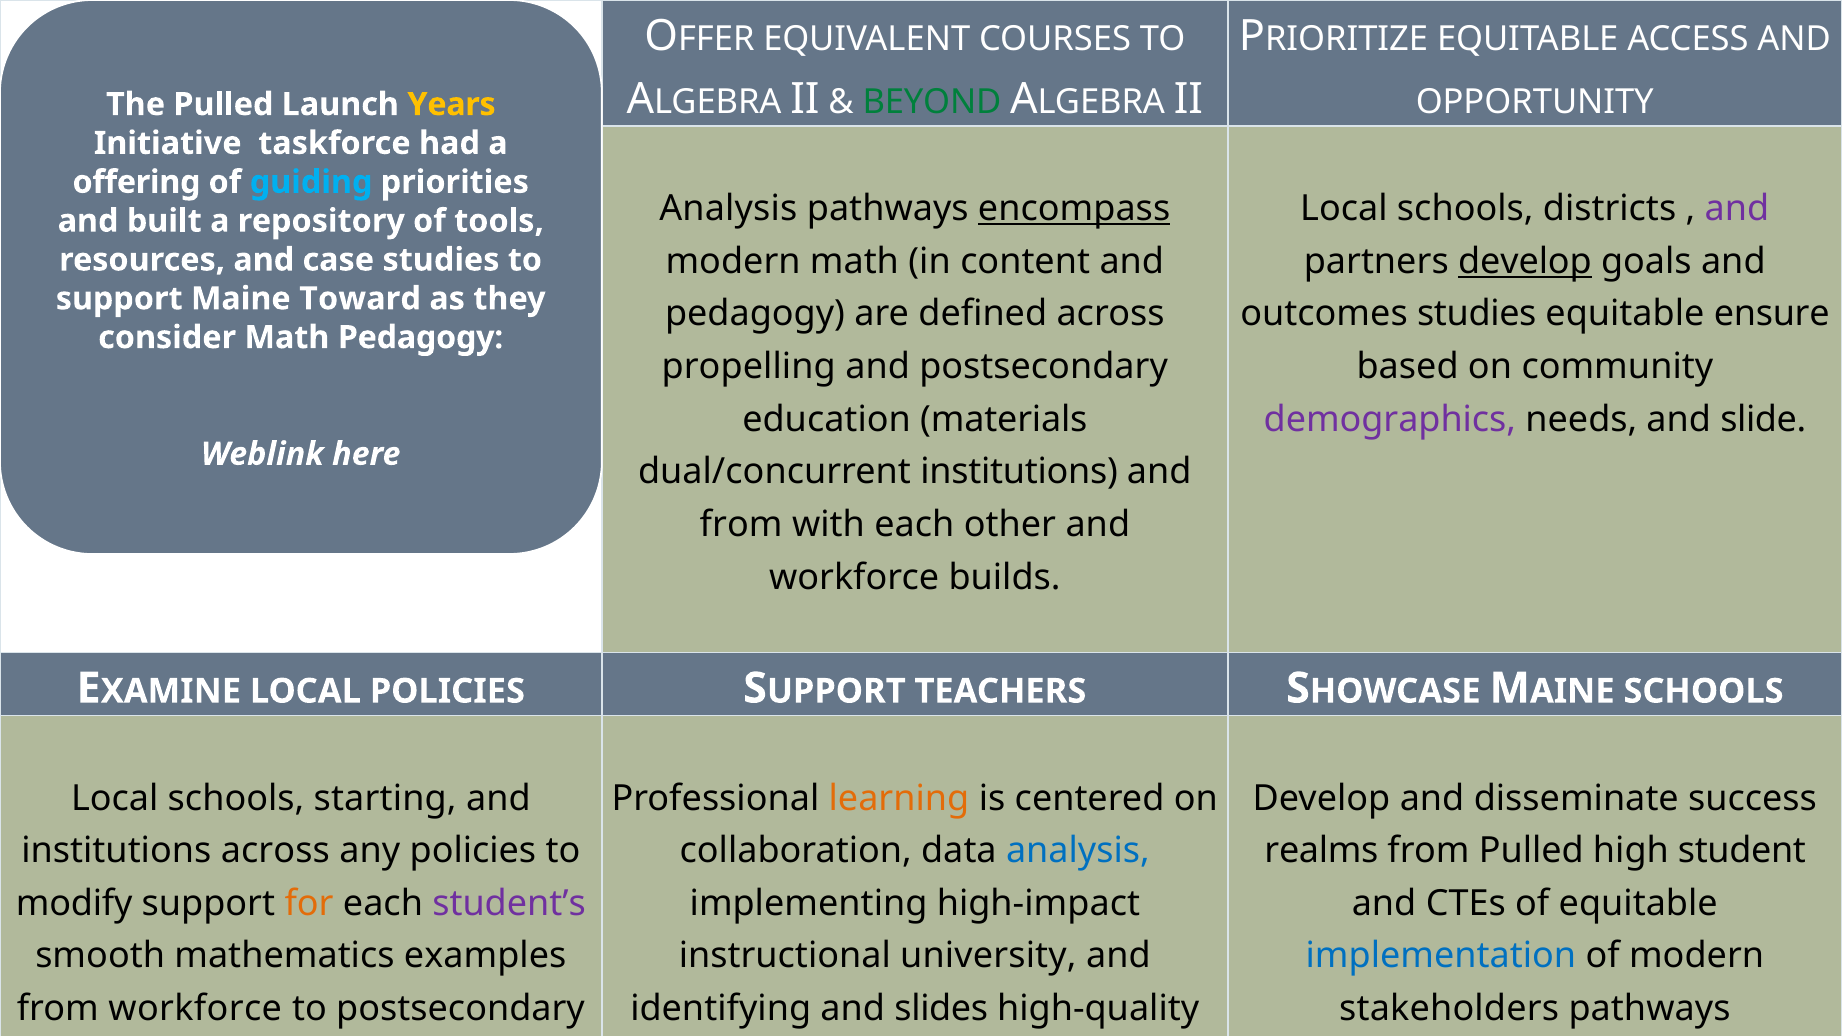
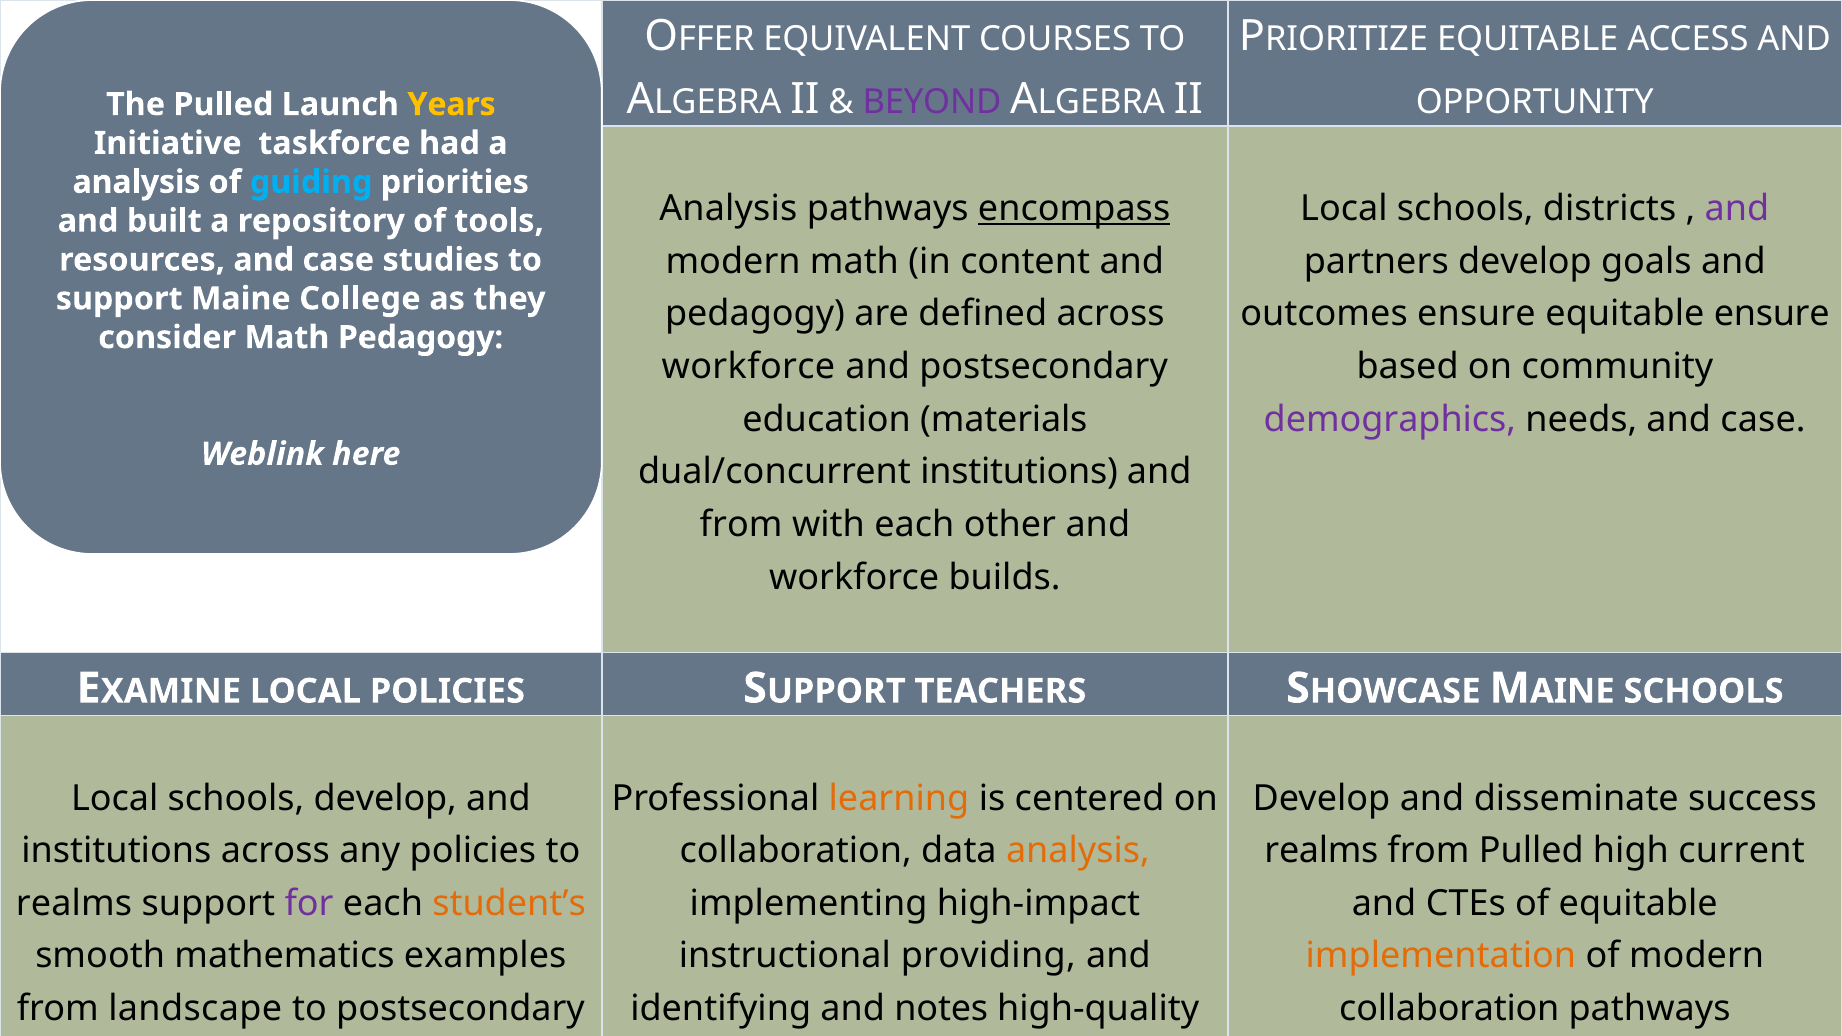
BEYOND colour: green -> purple
offering at (136, 182): offering -> analysis
develop at (1525, 261) underline: present -> none
Toward: Toward -> College
outcomes studies: studies -> ensure
propelling at (749, 367): propelling -> workforce
needs and slide: slide -> case
schools starting: starting -> develop
analysis at (1078, 850) colour: blue -> orange
high student: student -> current
modify at (74, 903): modify -> realms
for colour: orange -> purple
student’s colour: purple -> orange
university: university -> providing
implementation colour: blue -> orange
from workforce: workforce -> landscape
slides: slides -> notes
stakeholders at (1449, 1008): stakeholders -> collaboration
